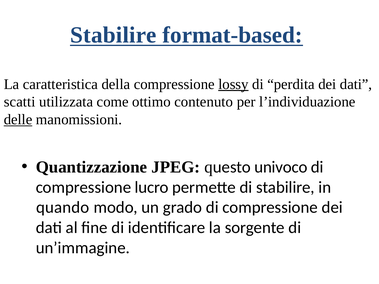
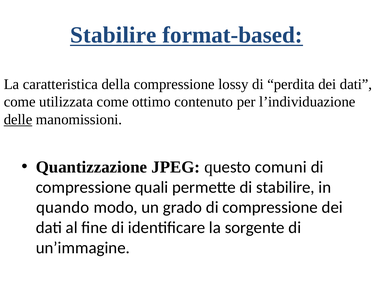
lossy underline: present -> none
scatti at (20, 102): scatti -> come
univoco: univoco -> comuni
lucro: lucro -> quali
